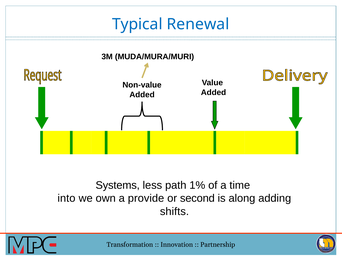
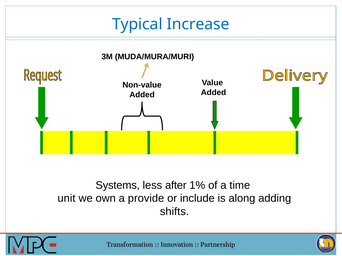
Renewal: Renewal -> Increase
path: path -> after
into: into -> unit
second: second -> include
